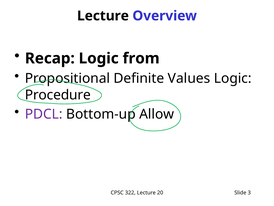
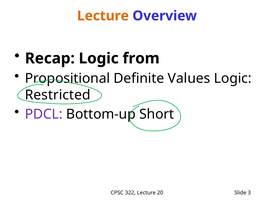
Lecture at (103, 16) colour: black -> orange
Procedure: Procedure -> Restricted
Allow: Allow -> Short
